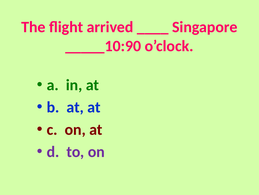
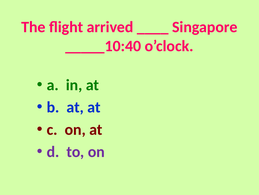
_____10:90: _____10:90 -> _____10:40
